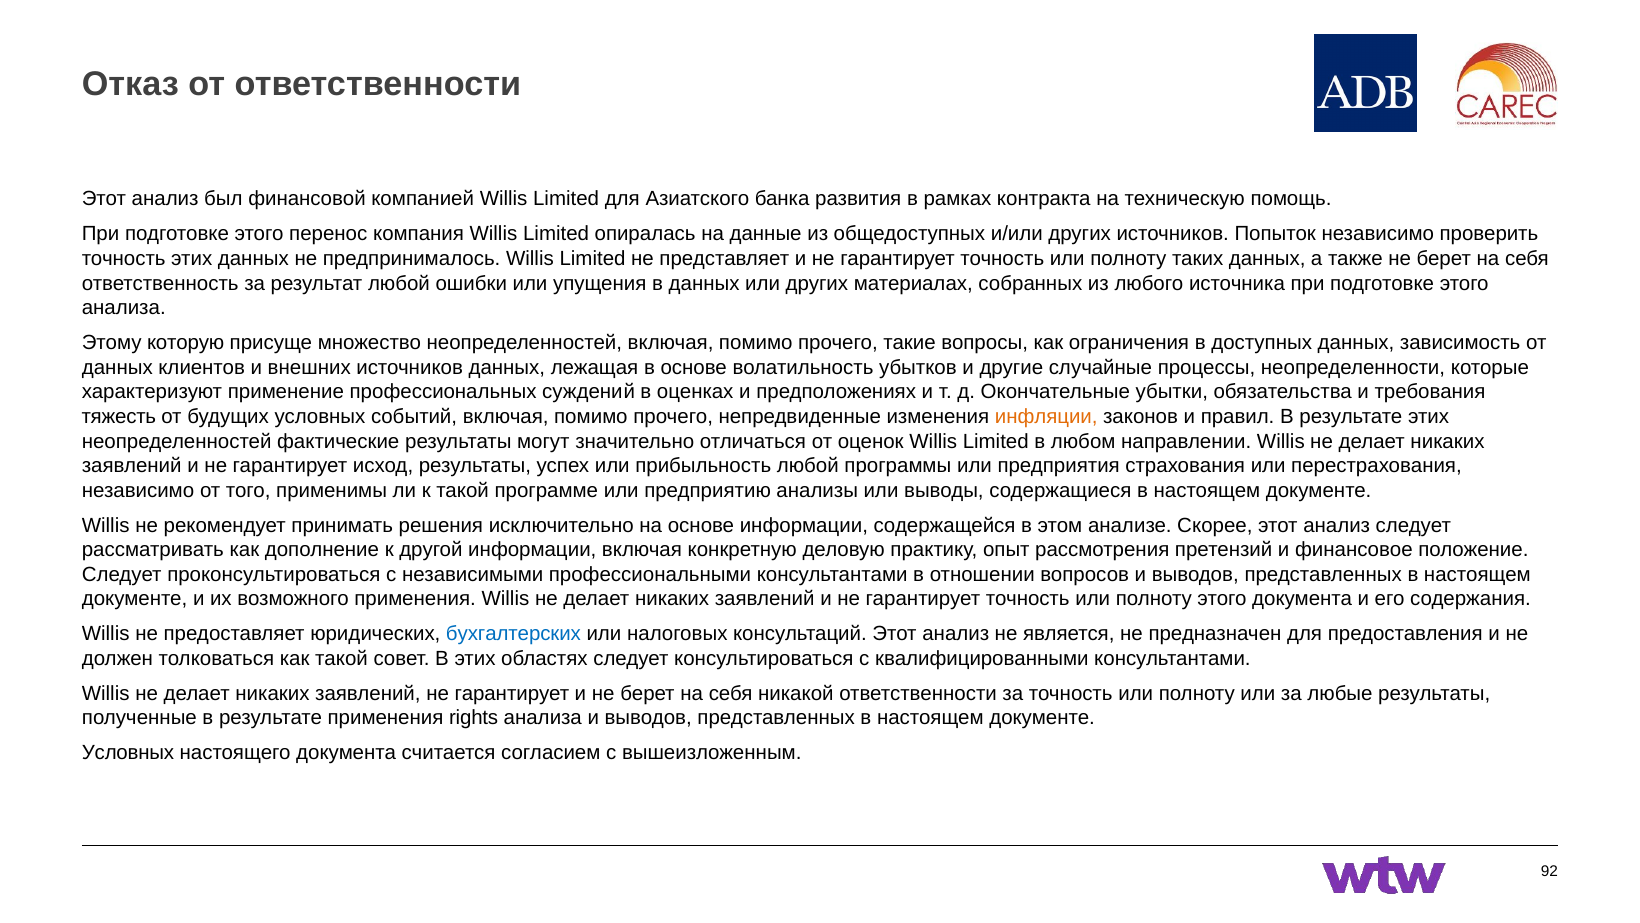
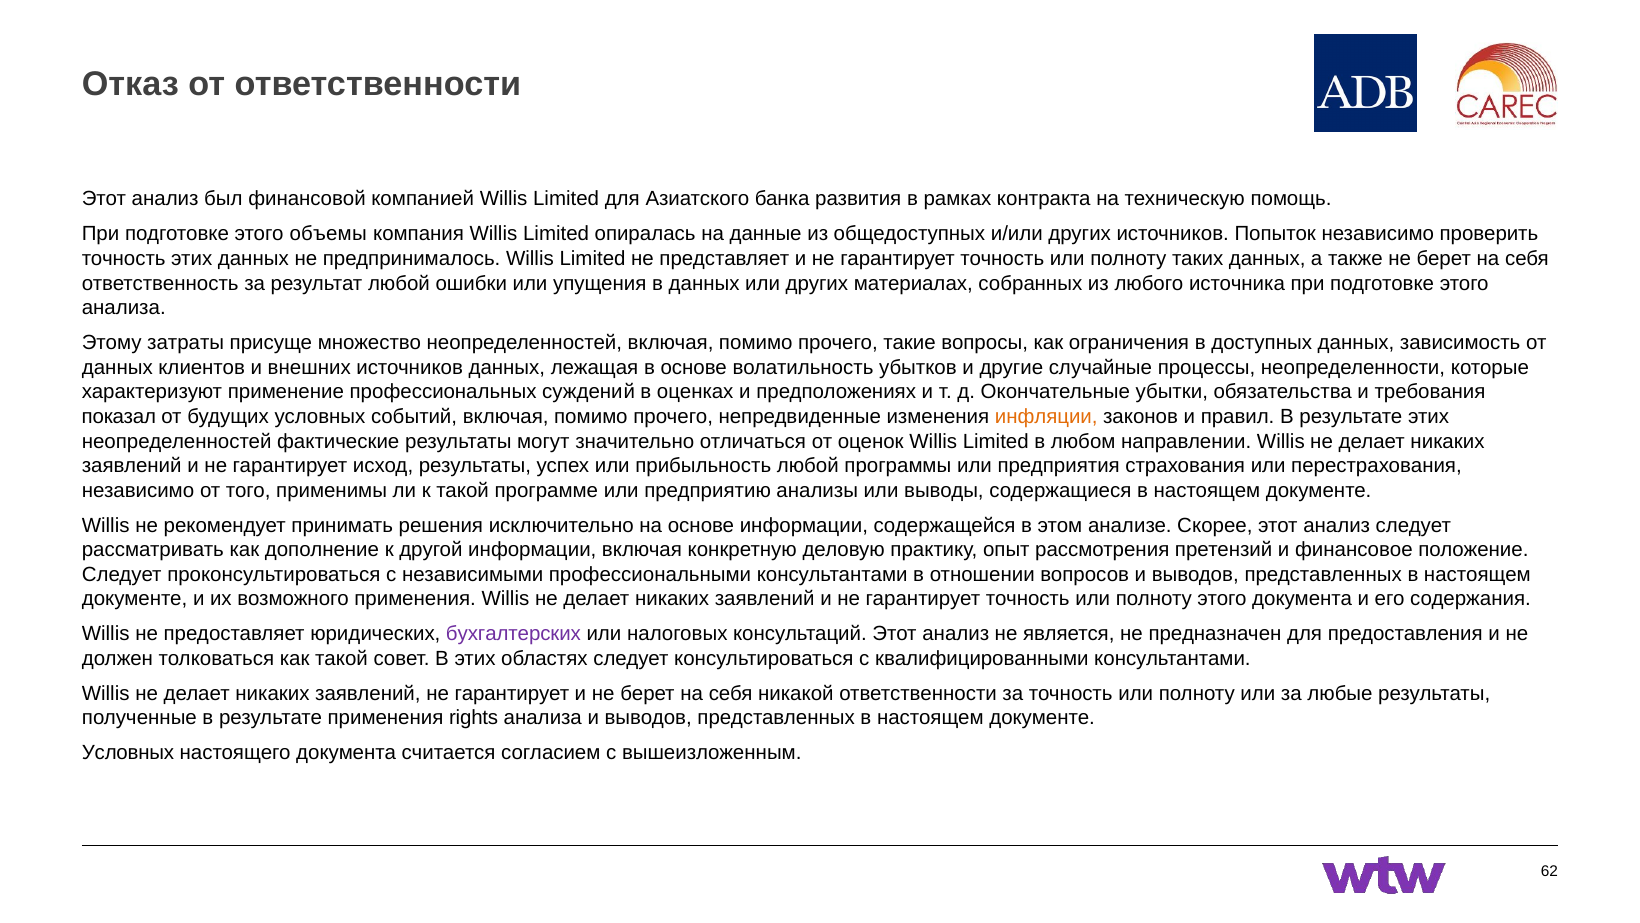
перенос: перенос -> объемы
которую: которую -> затраты
тяжесть: тяжесть -> показал
бухгалтерских colour: blue -> purple
92: 92 -> 62
